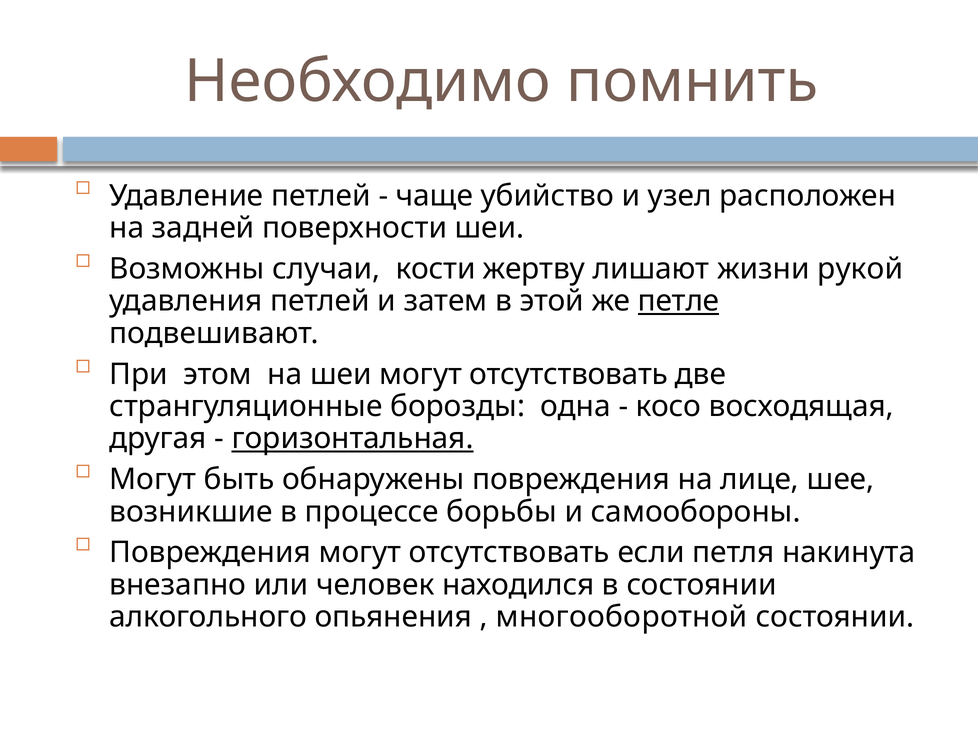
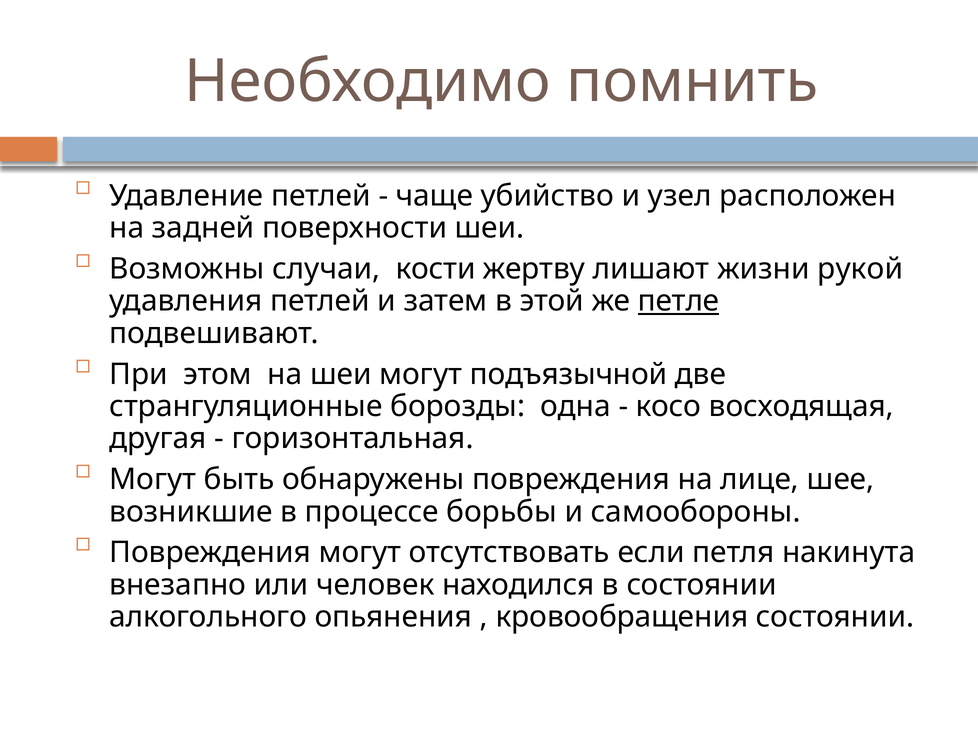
шеи могут отсутствовать: отсутствовать -> подъязычной
горизонтальная underline: present -> none
многооборотной: многооборотной -> кровообращения
